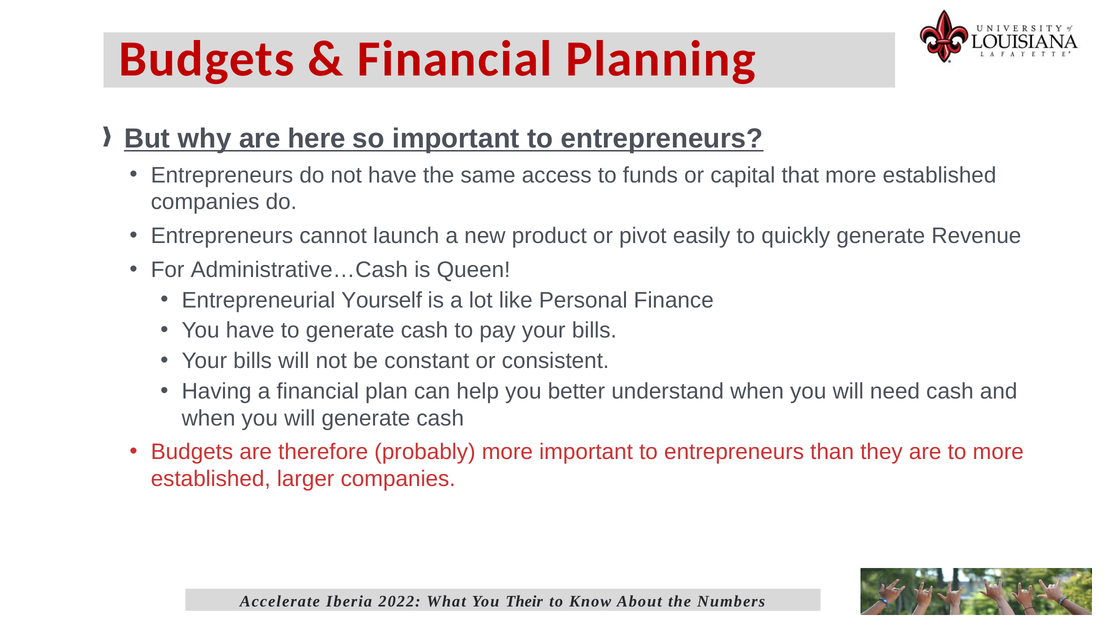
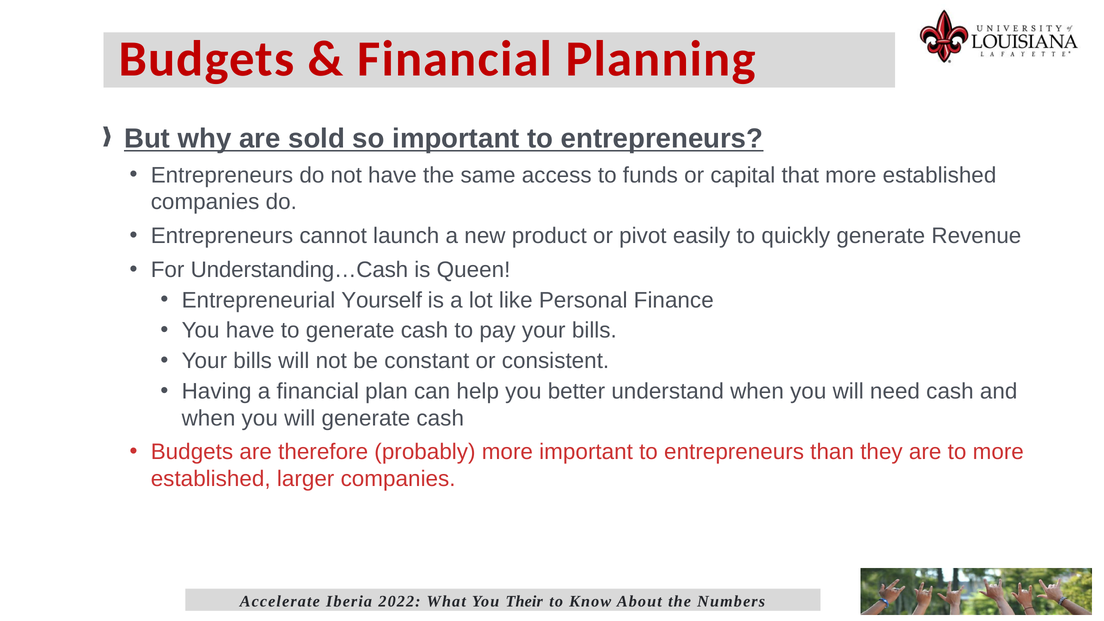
here: here -> sold
Administrative…Cash: Administrative…Cash -> Understanding…Cash
